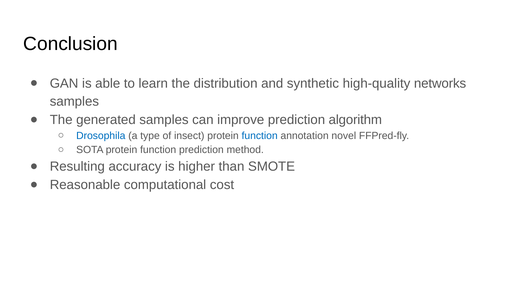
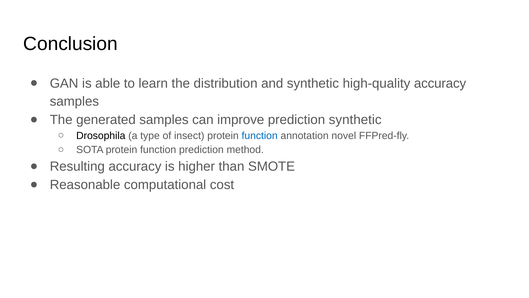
high-quality networks: networks -> accuracy
prediction algorithm: algorithm -> synthetic
Drosophila colour: blue -> black
